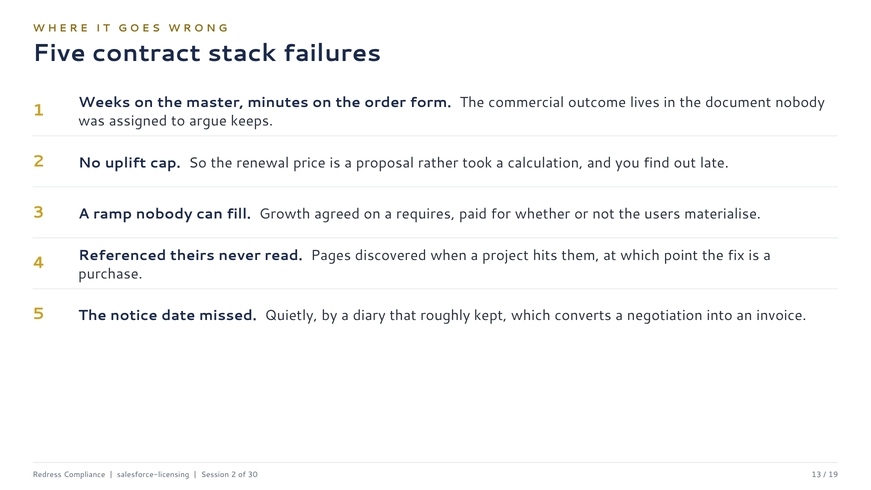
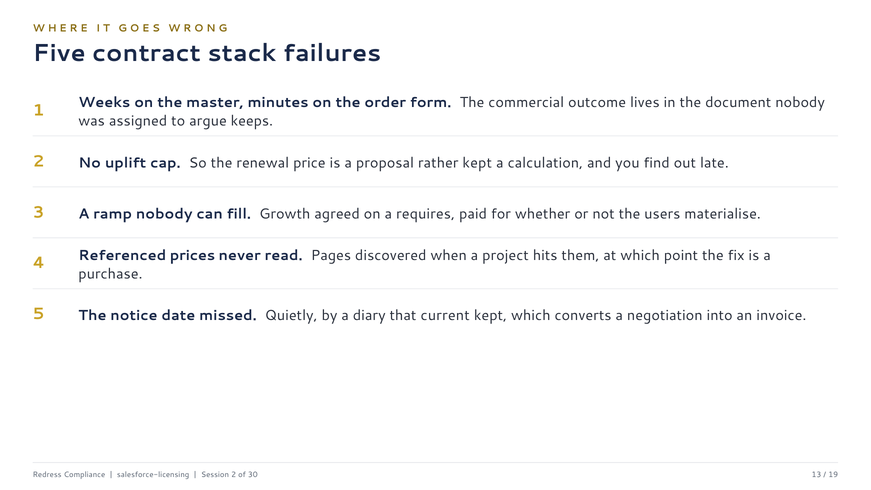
rather took: took -> kept
theirs: theirs -> prices
roughly: roughly -> current
